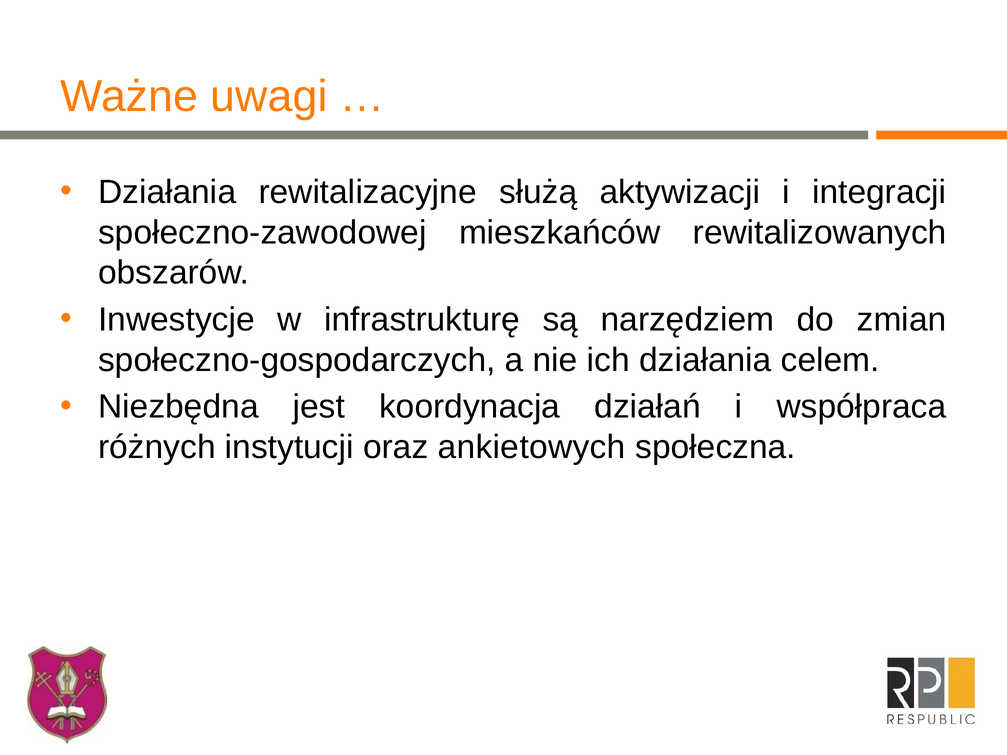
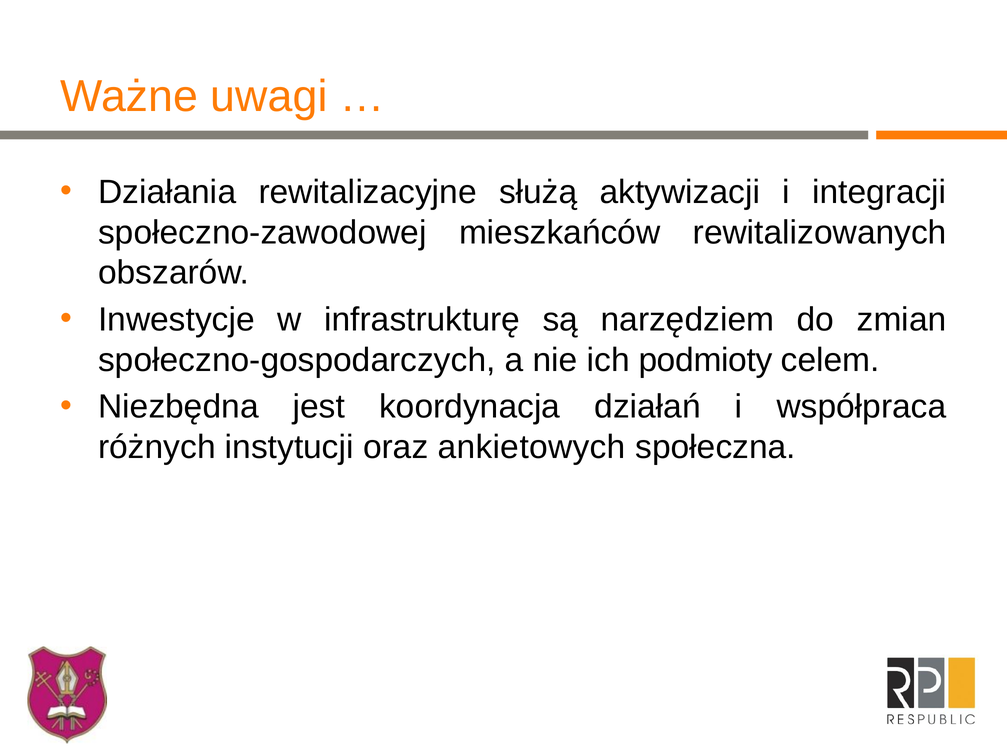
ich działania: działania -> podmioty
